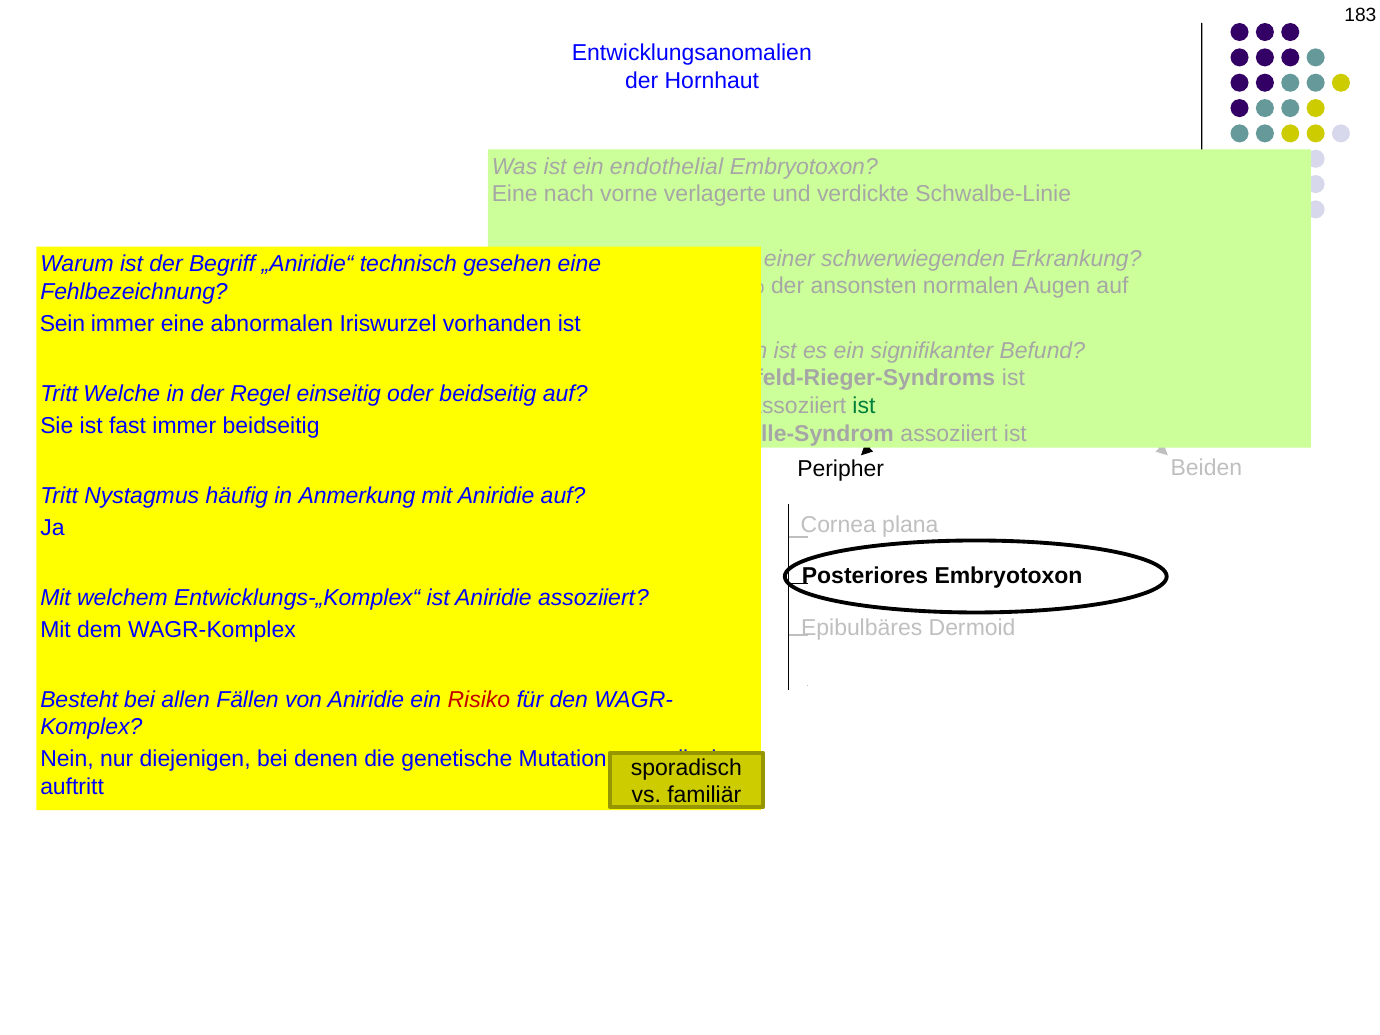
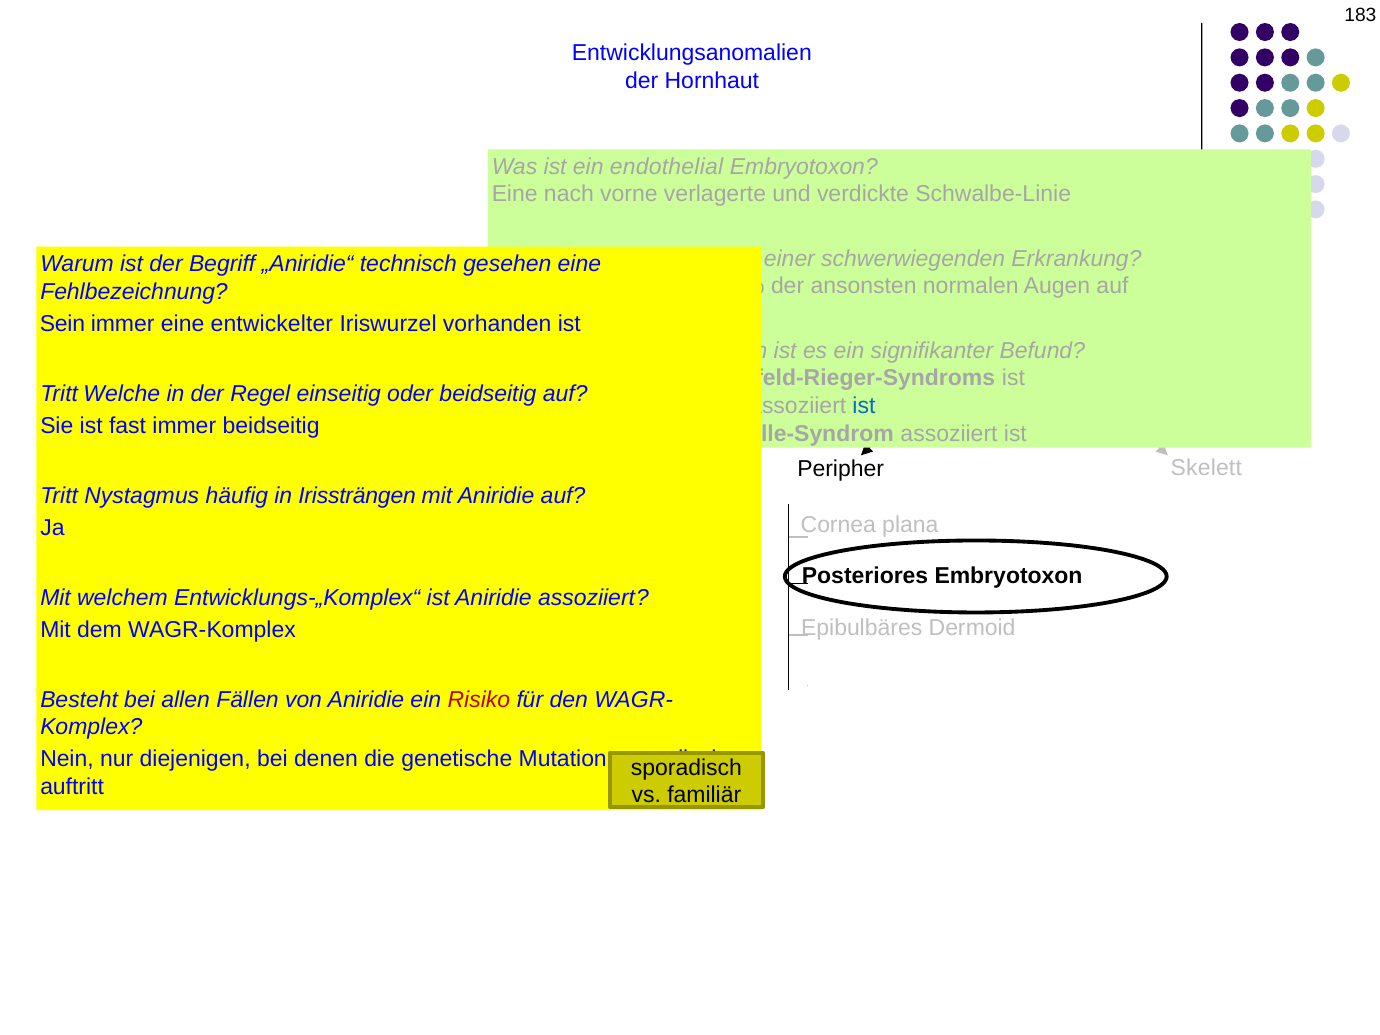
abnormalen: abnormalen -> entwickelter
ist at (864, 406) colour: green -> blue
Beiden: Beiden -> Skelett
Anmerkung: Anmerkung -> Irissträngen
